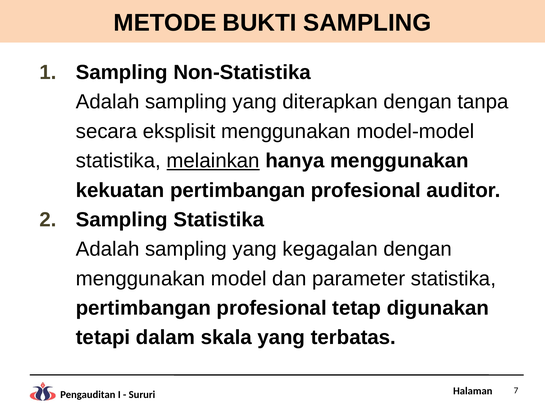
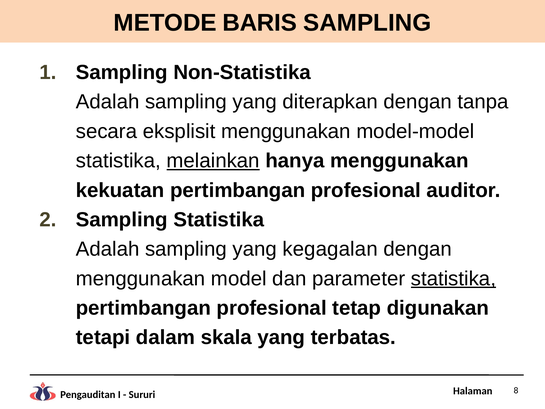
BUKTI: BUKTI -> BARIS
statistika at (453, 278) underline: none -> present
7: 7 -> 8
